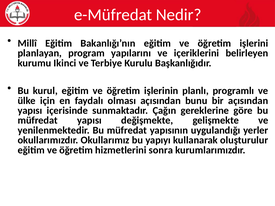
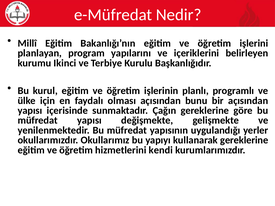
kullanarak oluşturulur: oluşturulur -> gereklerine
sonra: sonra -> kendi
